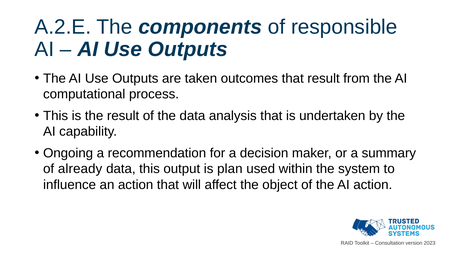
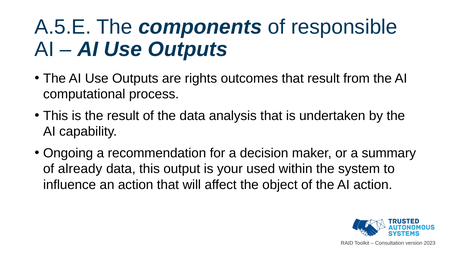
A.2.E: A.2.E -> A.5.E
taken: taken -> rights
plan: plan -> your
